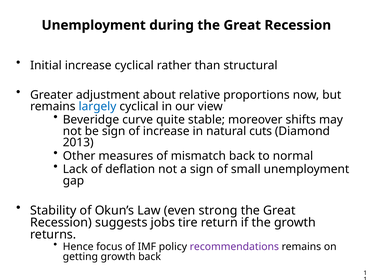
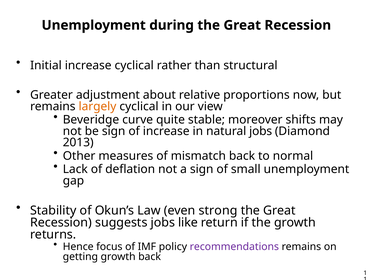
largely colour: blue -> orange
natural cuts: cuts -> jobs
tire: tire -> like
